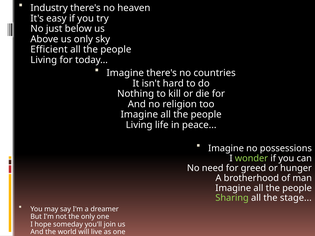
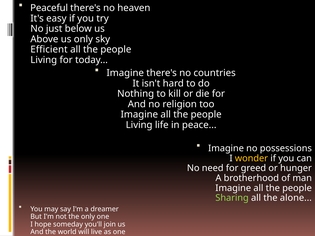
Industry: Industry -> Peaceful
wonder colour: light green -> yellow
stage: stage -> alone
